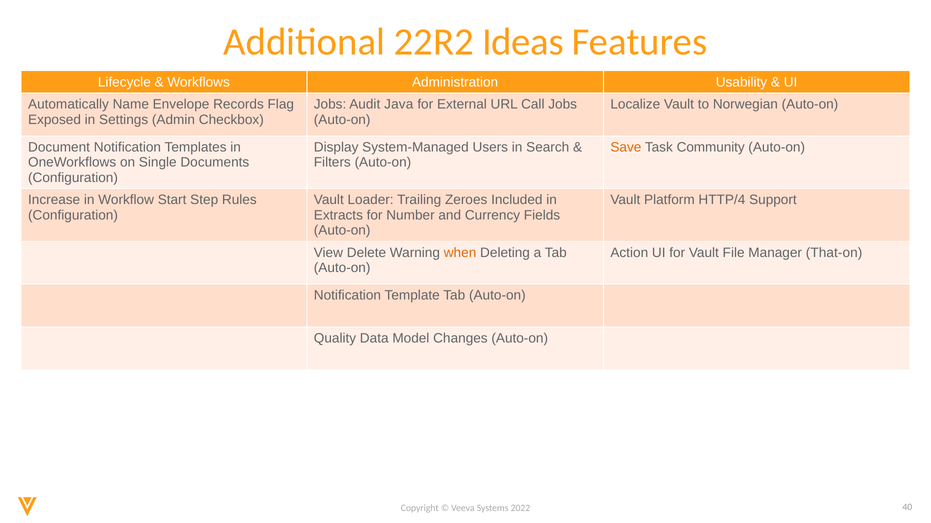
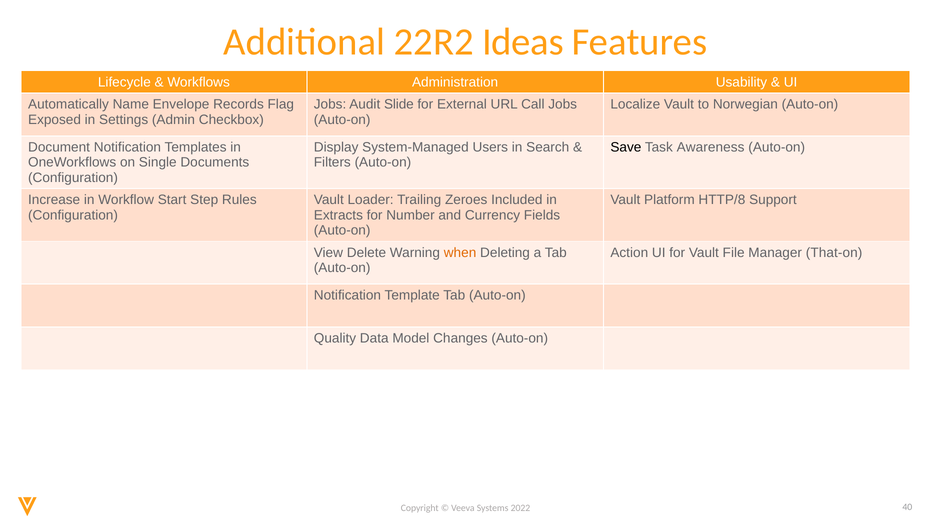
Java: Java -> Slide
Save colour: orange -> black
Community: Community -> Awareness
HTTP/4: HTTP/4 -> HTTP/8
